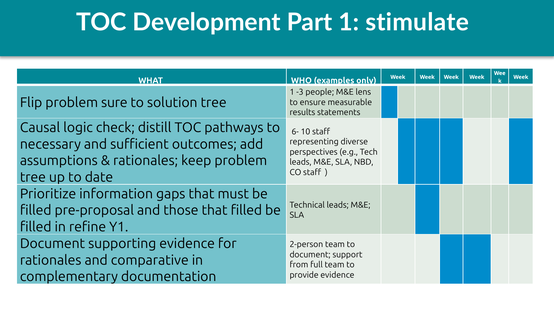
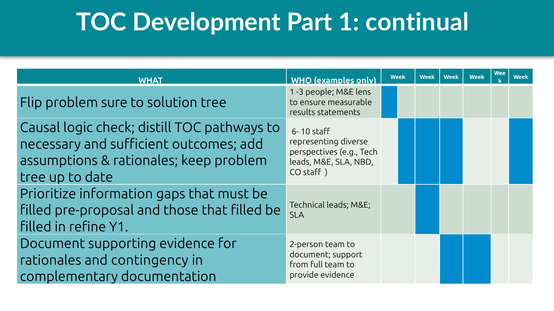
stimulate: stimulate -> continual
comparative: comparative -> contingency
